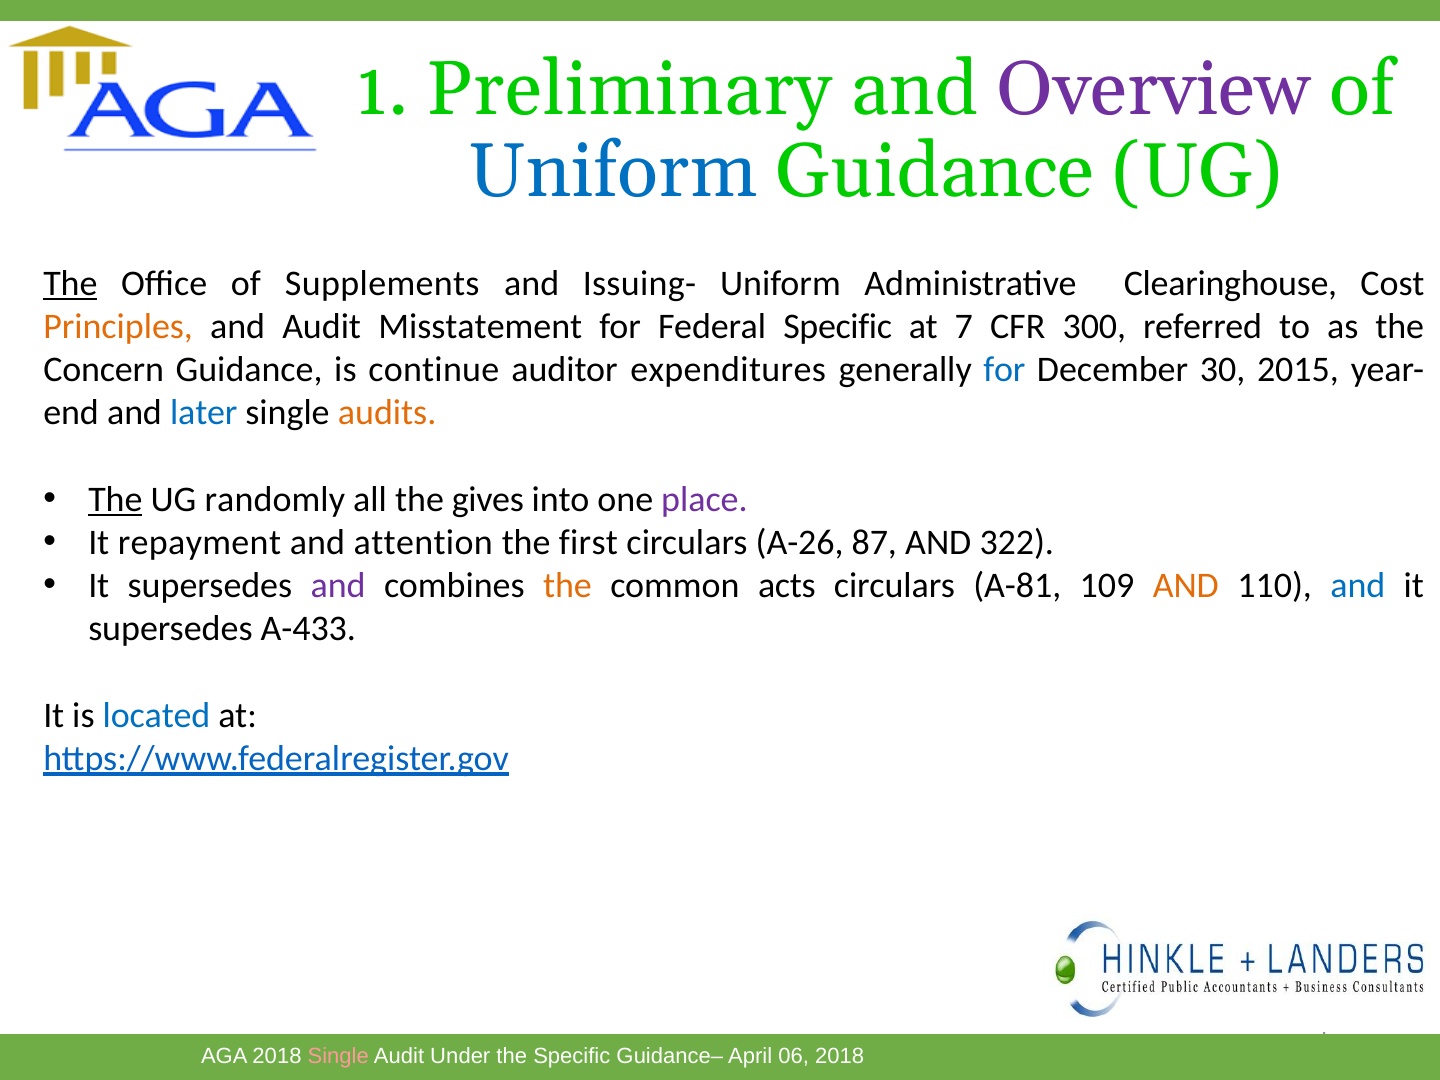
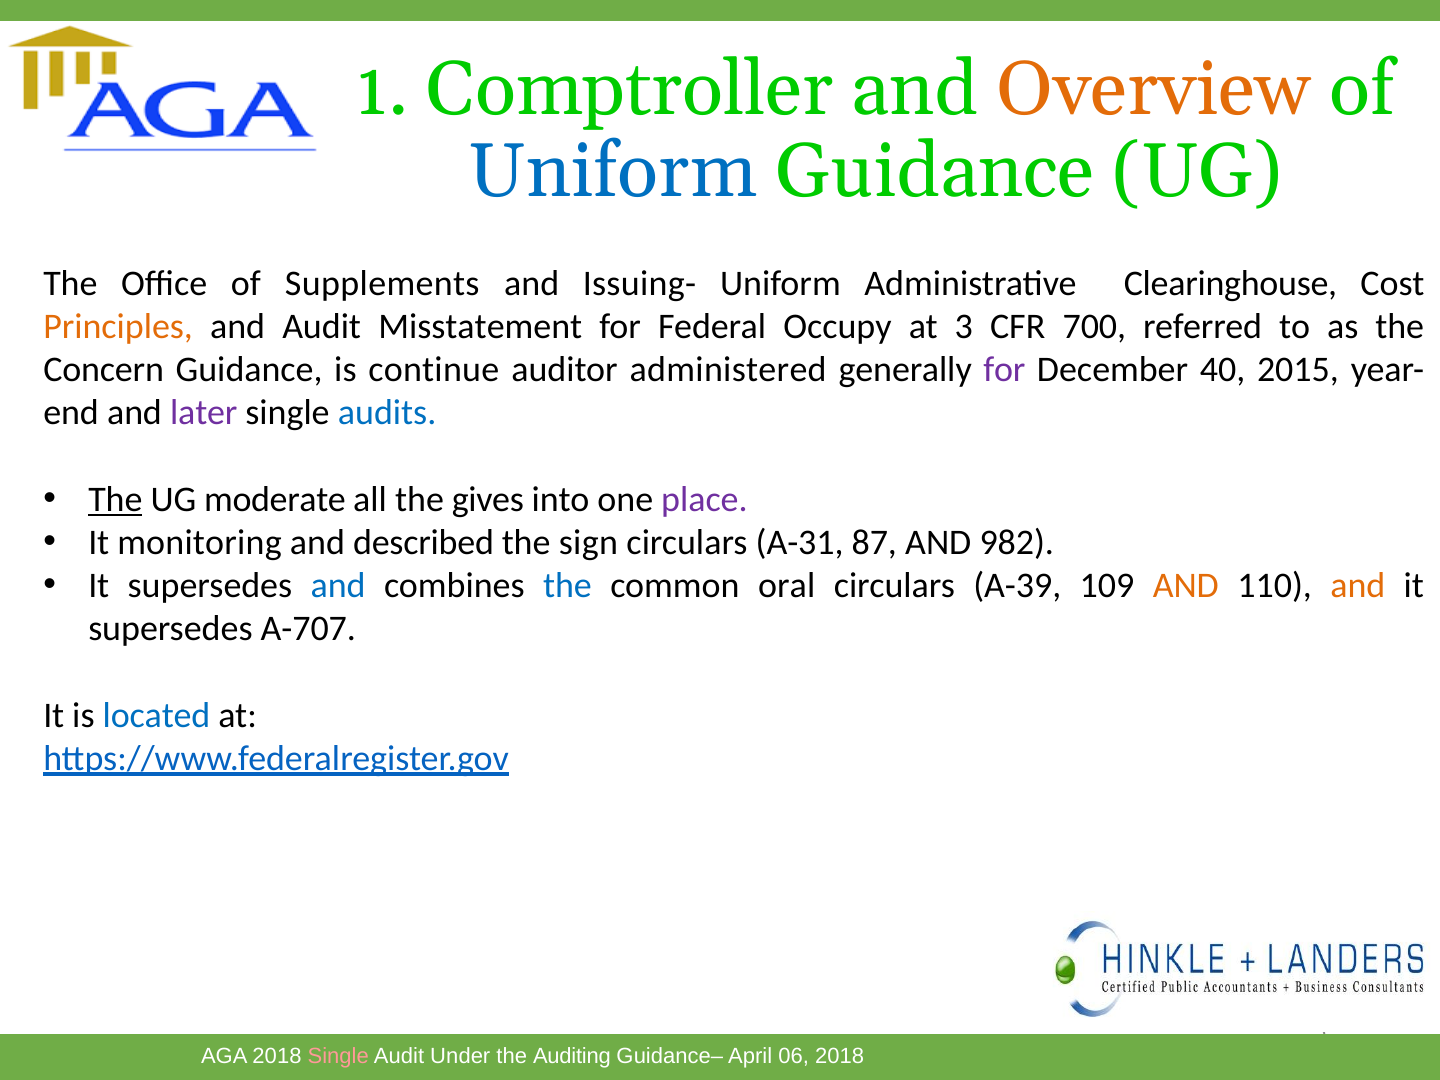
Preliminary: Preliminary -> Comptroller
Overview colour: purple -> orange
The at (70, 283) underline: present -> none
Federal Specific: Specific -> Occupy
7: 7 -> 3
300: 300 -> 700
expenditures: expenditures -> administered
for at (1004, 370) colour: blue -> purple
30: 30 -> 40
later colour: blue -> purple
audits colour: orange -> blue
randomly: randomly -> moderate
repayment: repayment -> monitoring
attention: attention -> described
first: first -> sign
A-26: A-26 -> A-31
322: 322 -> 982
and at (338, 586) colour: purple -> blue
the at (567, 586) colour: orange -> blue
acts: acts -> oral
A-81: A-81 -> A-39
and at (1358, 586) colour: blue -> orange
A-433: A-433 -> A-707
the Specific: Specific -> Auditing
